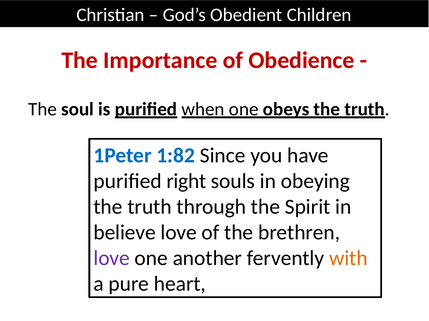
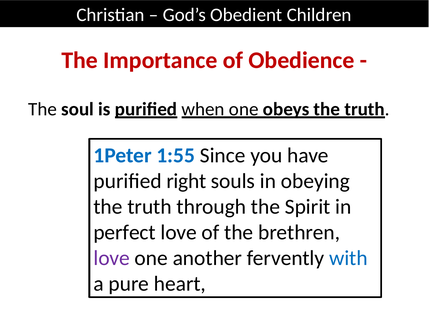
1:82: 1:82 -> 1:55
believe: believe -> perfect
with colour: orange -> blue
